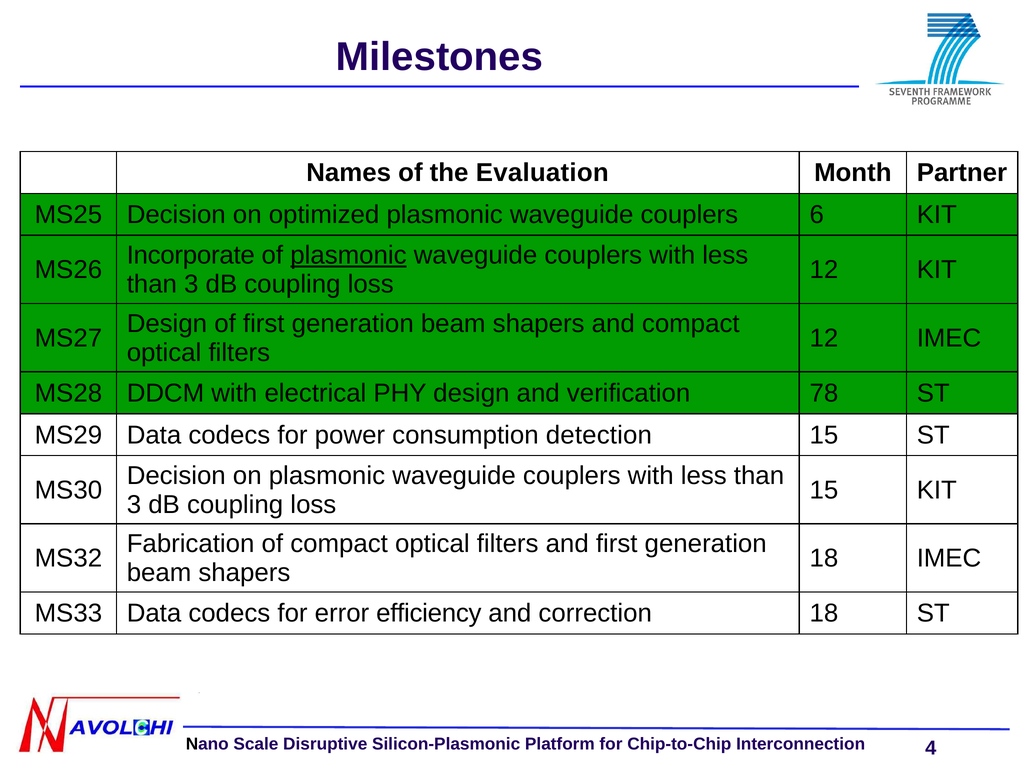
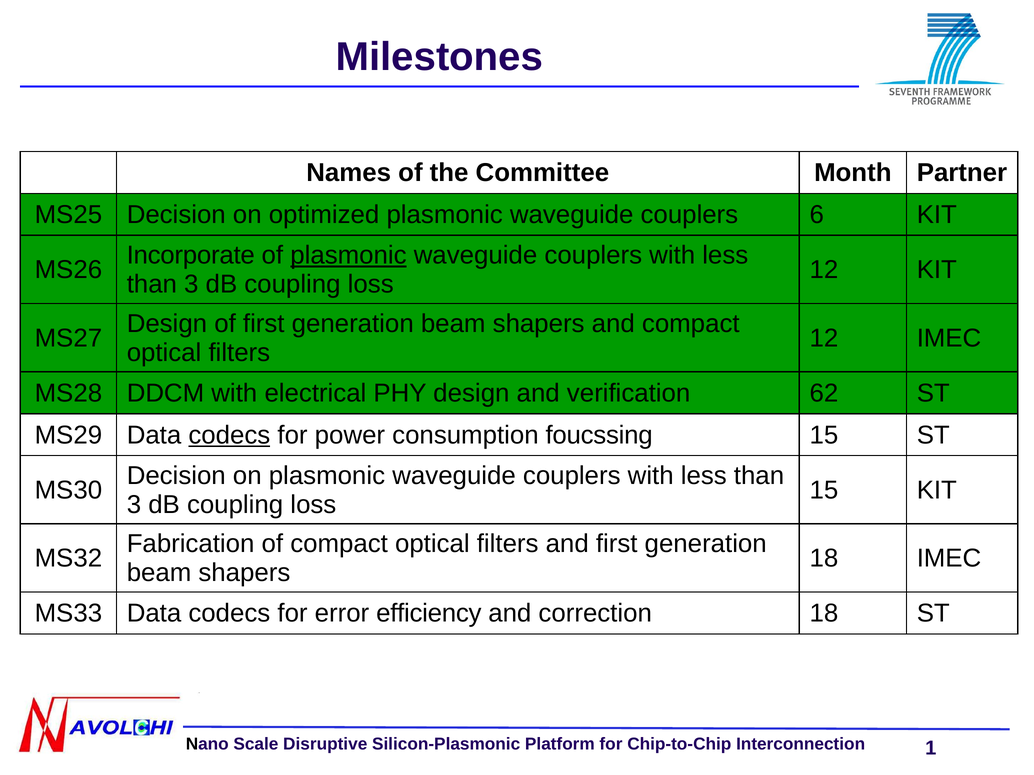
Evaluation: Evaluation -> Committee
78: 78 -> 62
codecs at (229, 435) underline: none -> present
detection: detection -> foucssing
4: 4 -> 1
